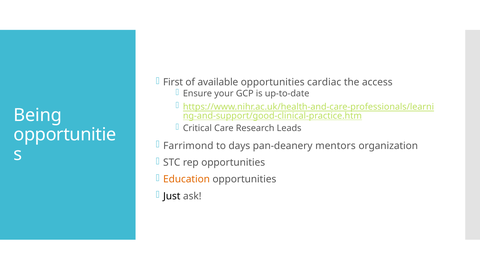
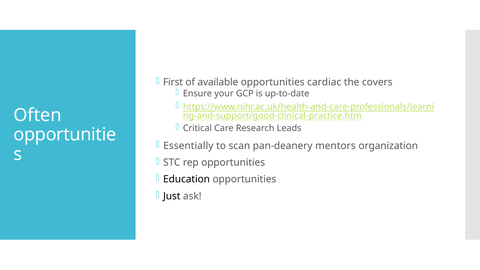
access: access -> covers
Being: Being -> Often
Farrimond: Farrimond -> Essentially
days: days -> scan
Education colour: orange -> black
